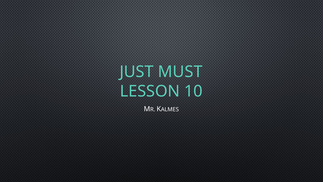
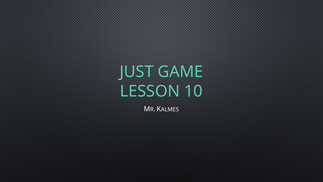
MUST: MUST -> GAME
